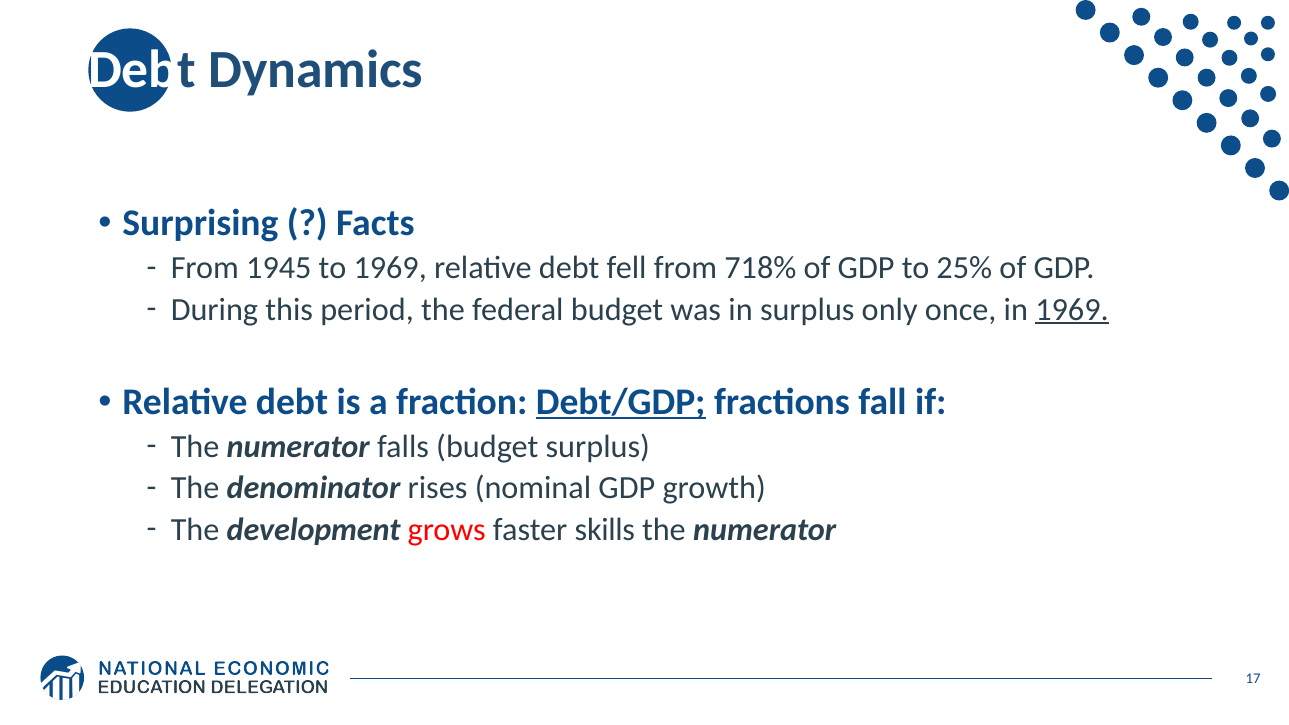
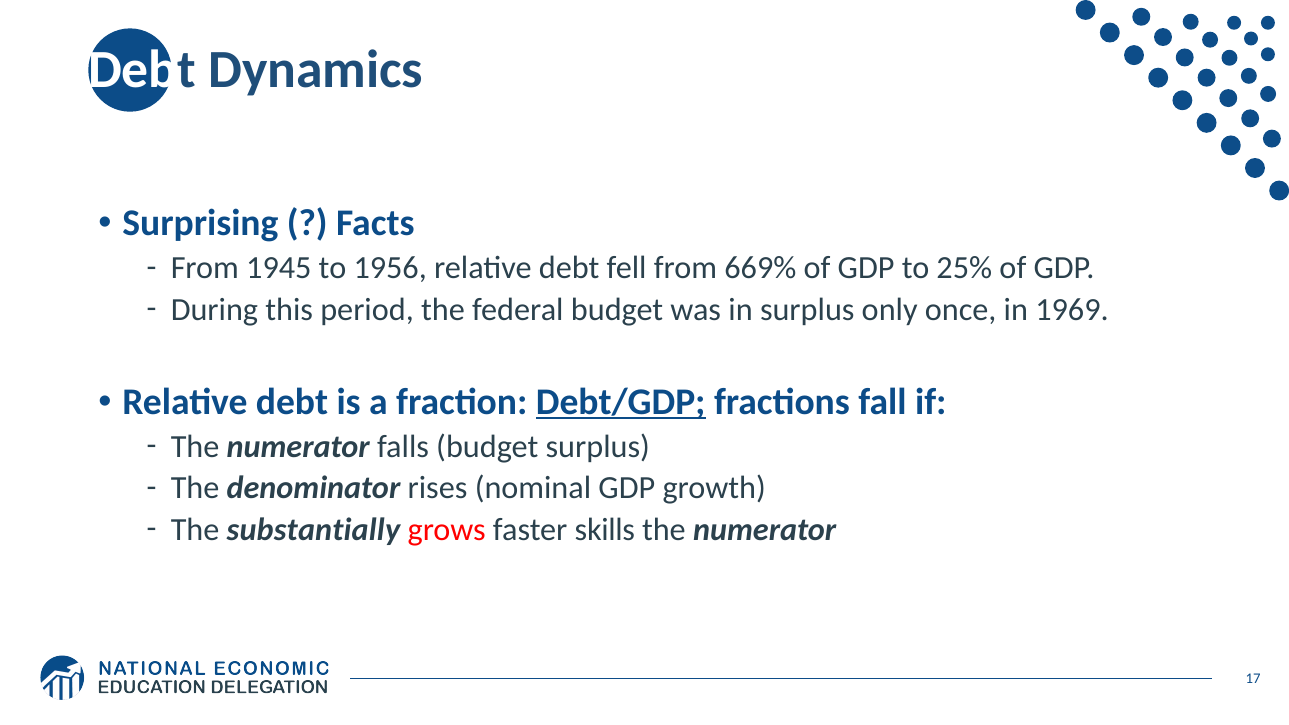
to 1969: 1969 -> 1956
718%: 718% -> 669%
1969 at (1072, 310) underline: present -> none
development: development -> substantially
